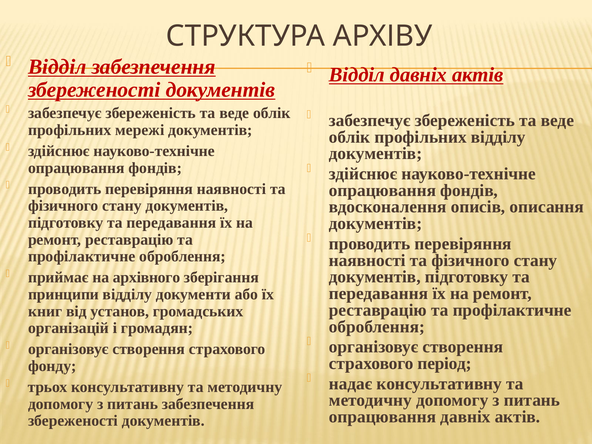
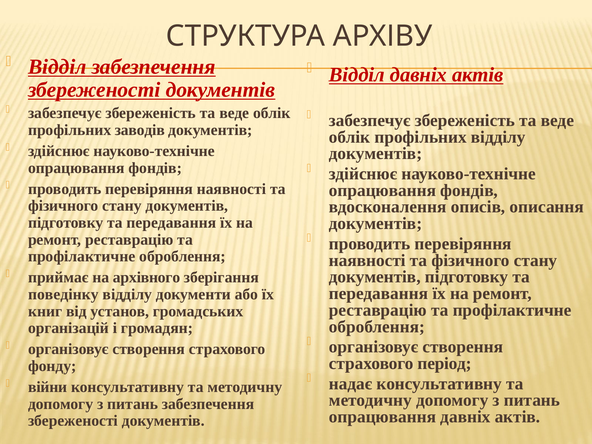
мережі: мережі -> заводів
принципи: принципи -> поведінку
трьох: трьох -> війни
